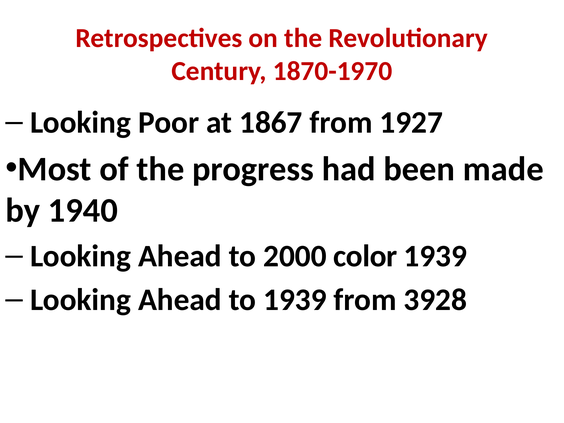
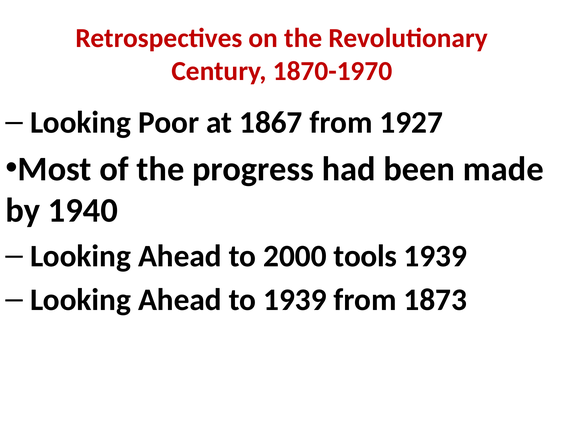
color: color -> tools
3928: 3928 -> 1873
